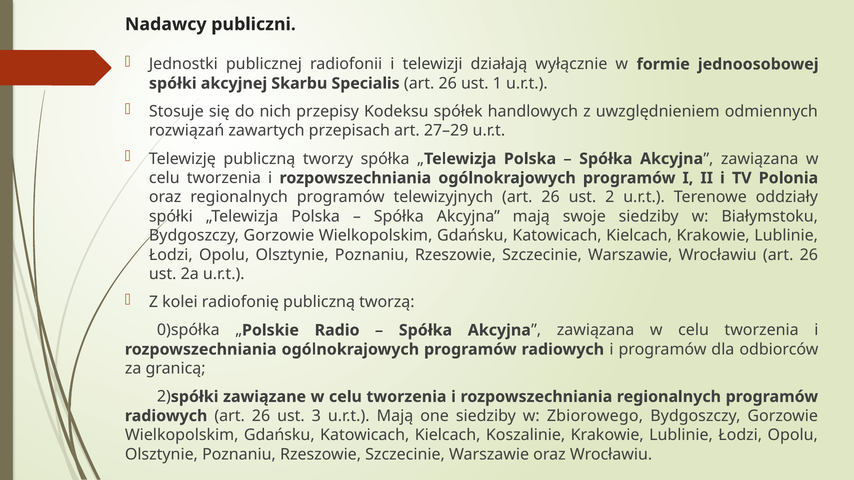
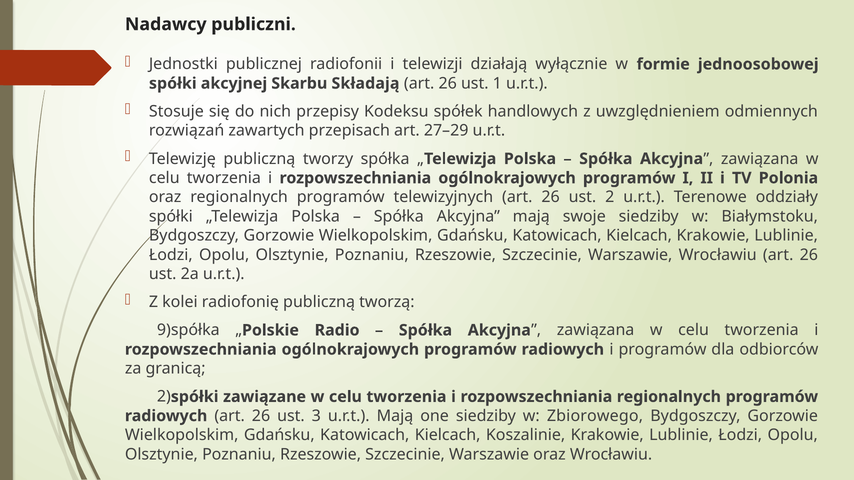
Specialis: Specialis -> Składają
0)spółka: 0)spółka -> 9)spółka
